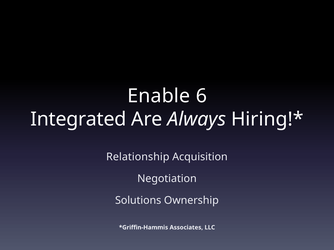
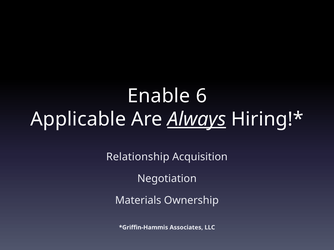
Integrated: Integrated -> Applicable
Always underline: none -> present
Solutions: Solutions -> Materials
